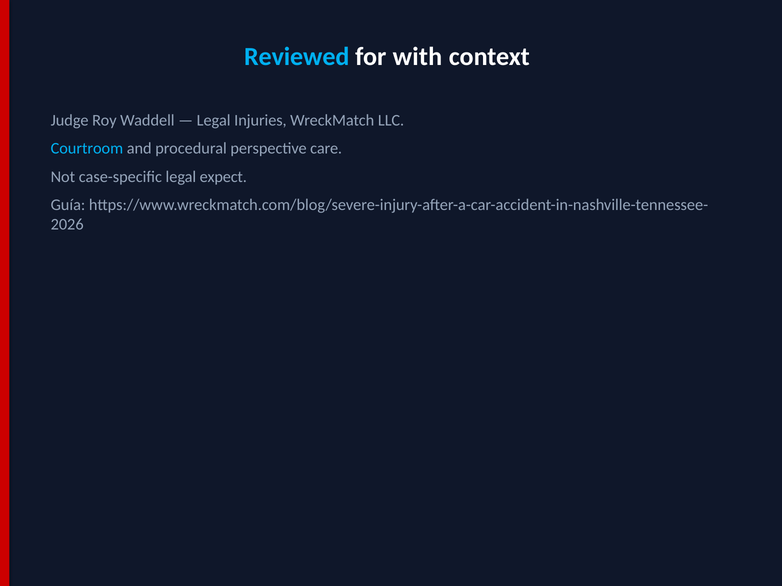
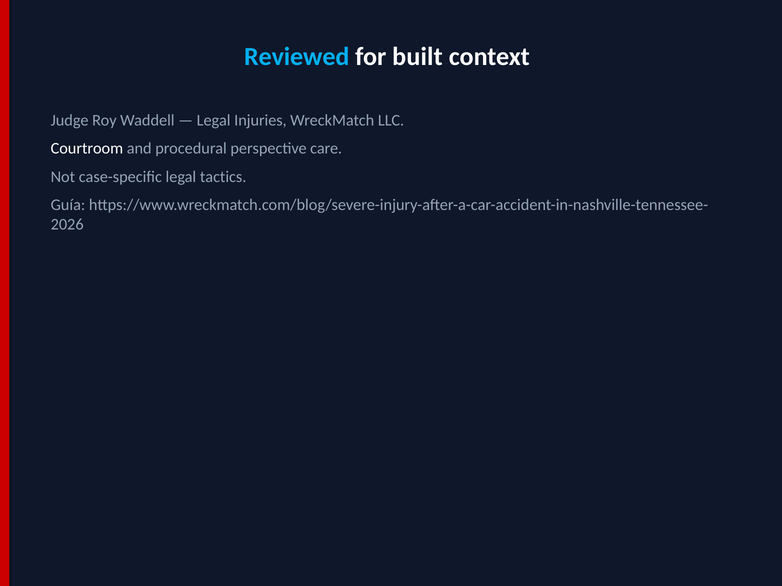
with: with -> built
Courtroom colour: light blue -> white
expect: expect -> tactics
